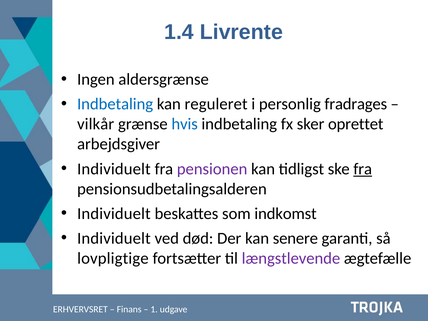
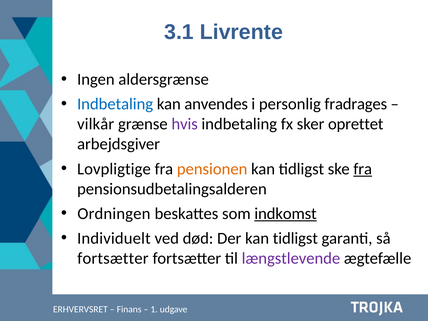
1.4: 1.4 -> 3.1
reguleret: reguleret -> anvendes
hvis colour: blue -> purple
Individuelt at (114, 169): Individuelt -> Lovpligtige
pensionen colour: purple -> orange
Individuelt at (114, 214): Individuelt -> Ordningen
indkomst underline: none -> present
Der kan senere: senere -> tidligst
lovpligtige at (113, 258): lovpligtige -> fortsætter
